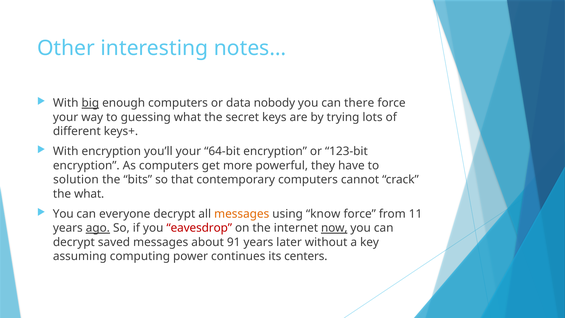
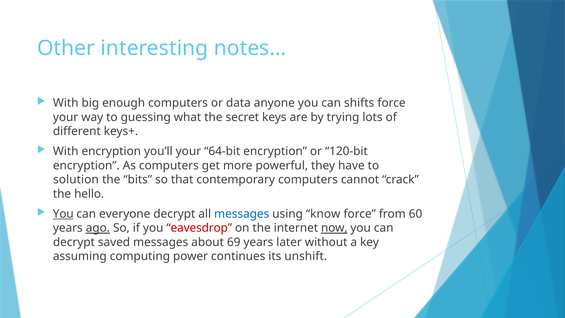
big underline: present -> none
nobody: nobody -> anyone
there: there -> shifts
123-bit: 123-bit -> 120-bit
the what: what -> hello
You at (63, 214) underline: none -> present
messages at (242, 214) colour: orange -> blue
11: 11 -> 60
91: 91 -> 69
centers: centers -> unshift
